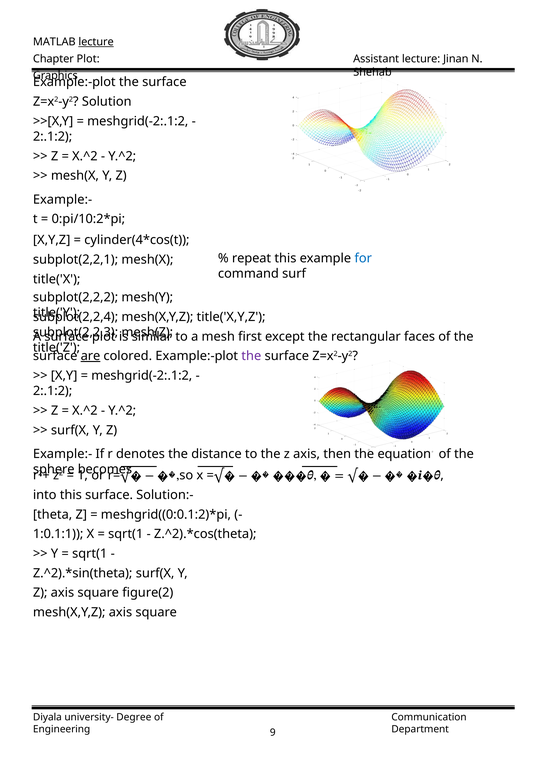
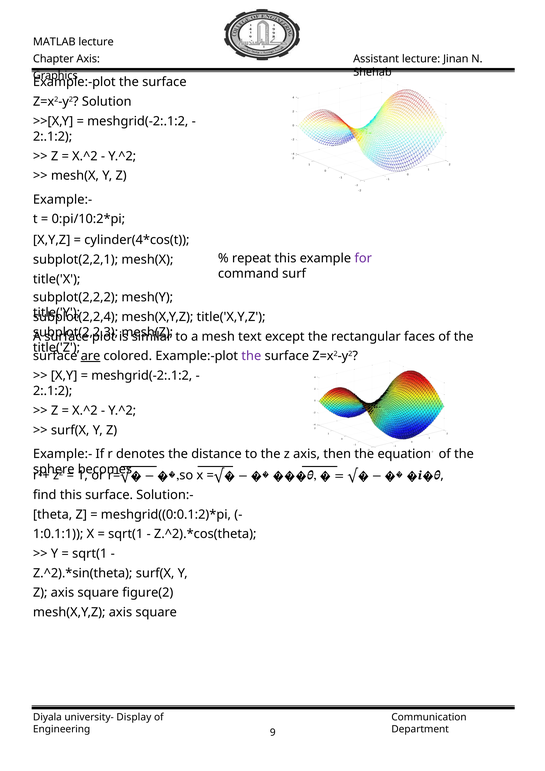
lecture at (96, 42) underline: present -> none
Chapter Plot: Plot -> Axis
for colour: blue -> purple
first: first -> text
into: into -> find
Degree: Degree -> Display
